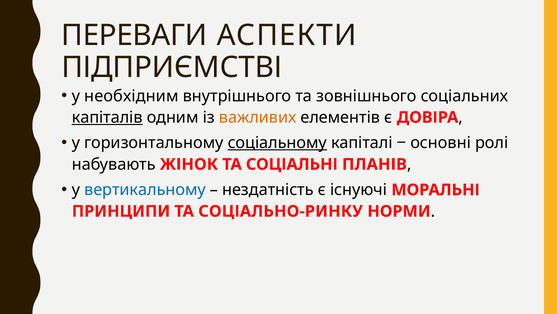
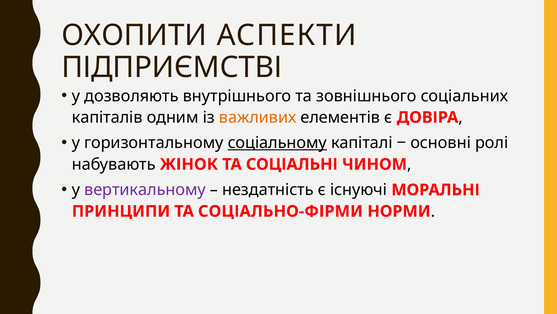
ПЕРЕВАГИ: ПЕРЕВАГИ -> ОХОПИТИ
необхідним: необхідним -> дозволяють
капіталів underline: present -> none
ПЛАНІВ: ПЛАНІВ -> ЧИНОМ
вертикальному colour: blue -> purple
СОЦІАЛЬНО-РИНКУ: СОЦІАЛЬНО-РИНКУ -> СОЦІАЛЬНО-ФІРМИ
